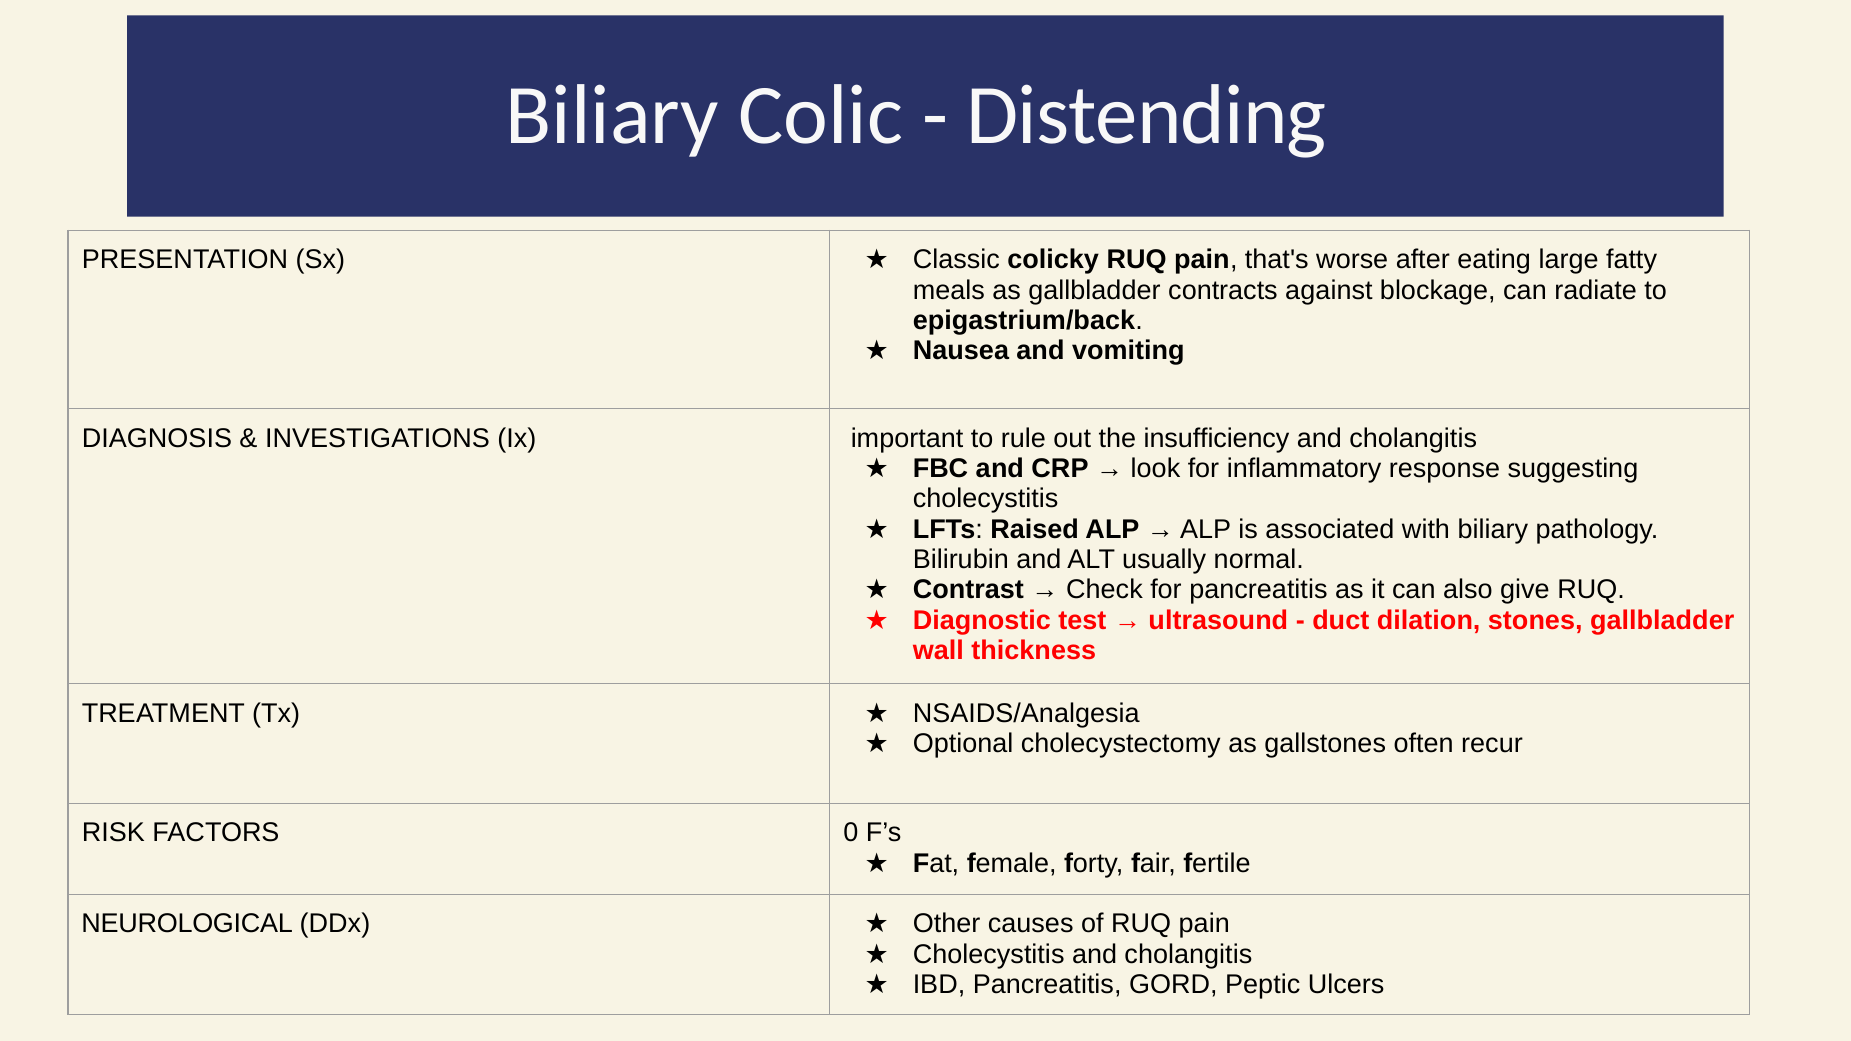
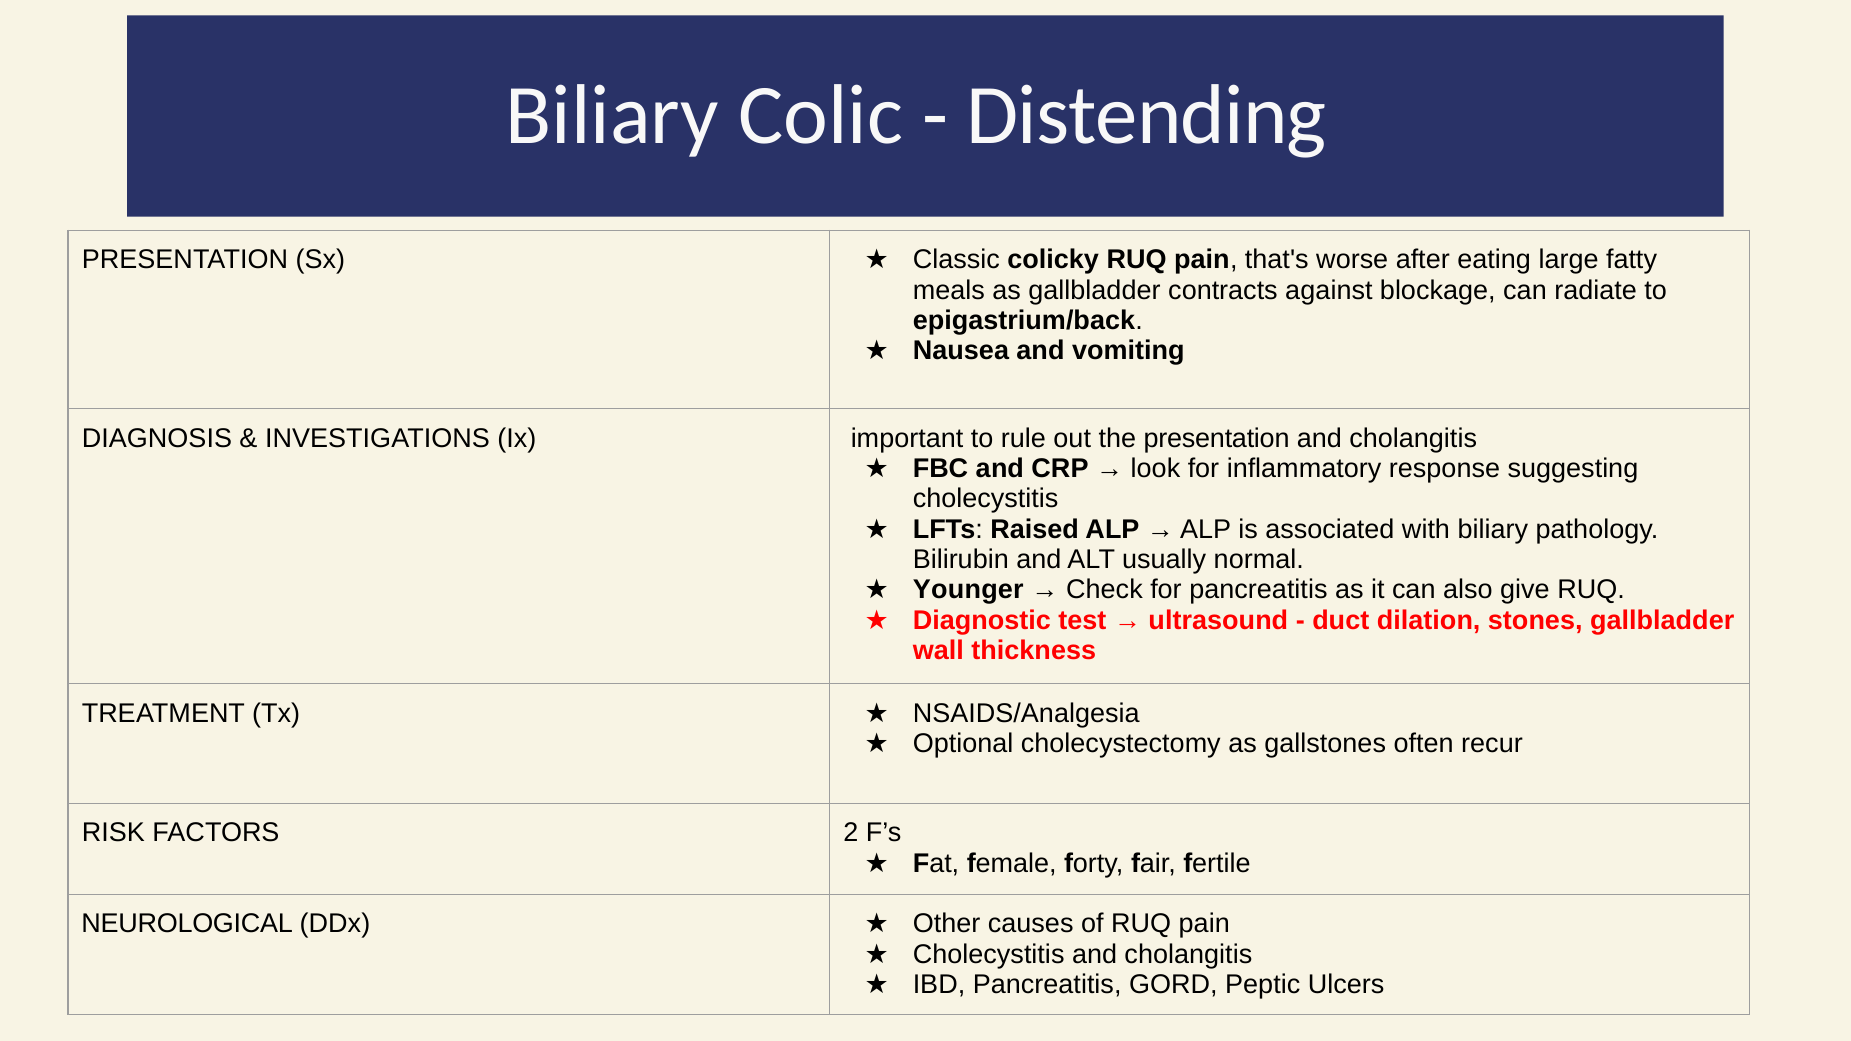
the insufficiency: insufficiency -> presentation
Contrast: Contrast -> Younger
0: 0 -> 2
